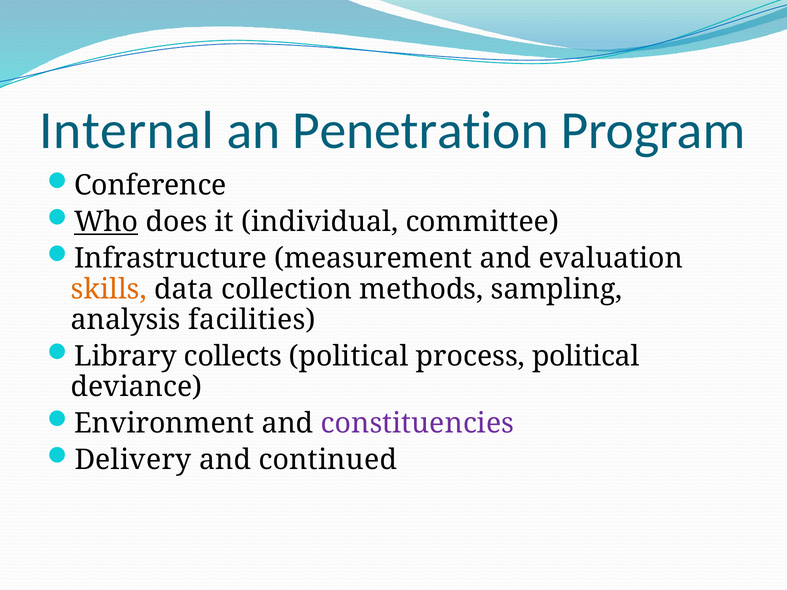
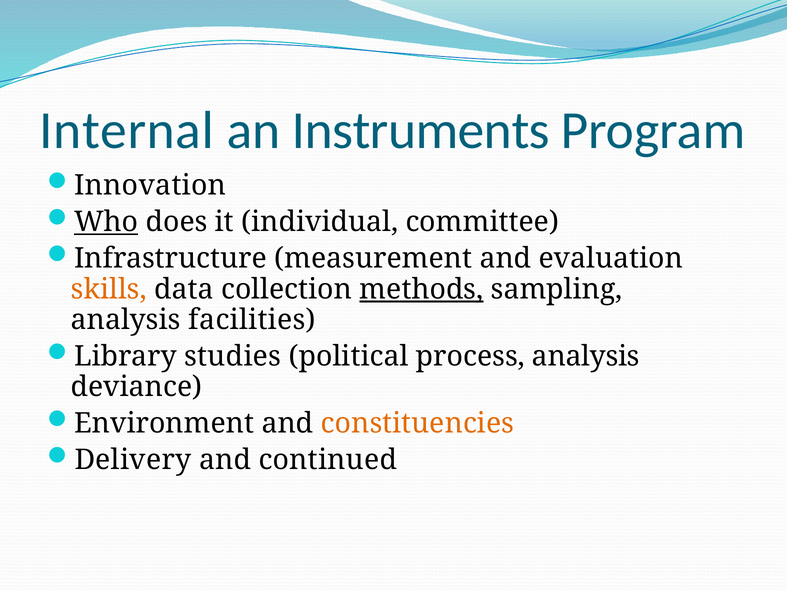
Penetration: Penetration -> Instruments
Conference: Conference -> Innovation
methods underline: none -> present
collects: collects -> studies
process political: political -> analysis
constituencies colour: purple -> orange
